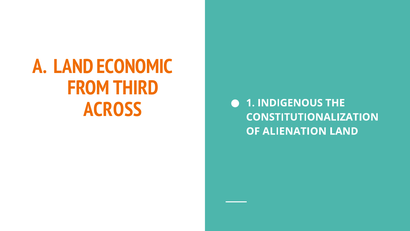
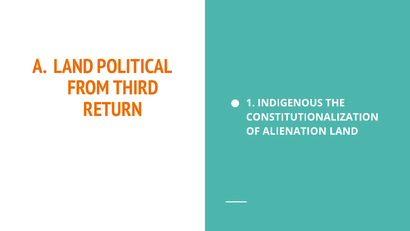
ECONOMIC: ECONOMIC -> POLITICAL
ACROSS: ACROSS -> RETURN
